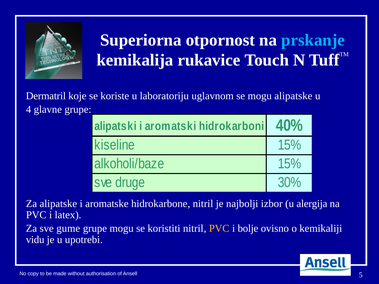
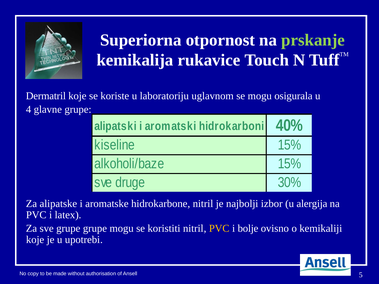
prskanje colour: light blue -> light green
mogu alipatske: alipatske -> osigurala
sve gume: gume -> grupe
vidu at (35, 240): vidu -> koje
